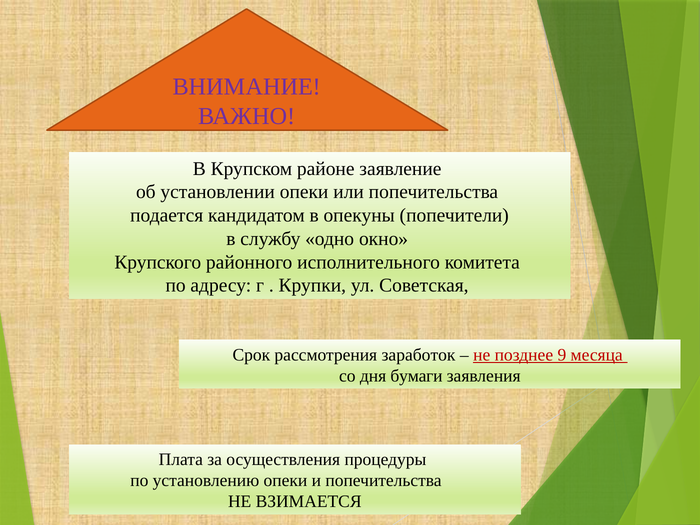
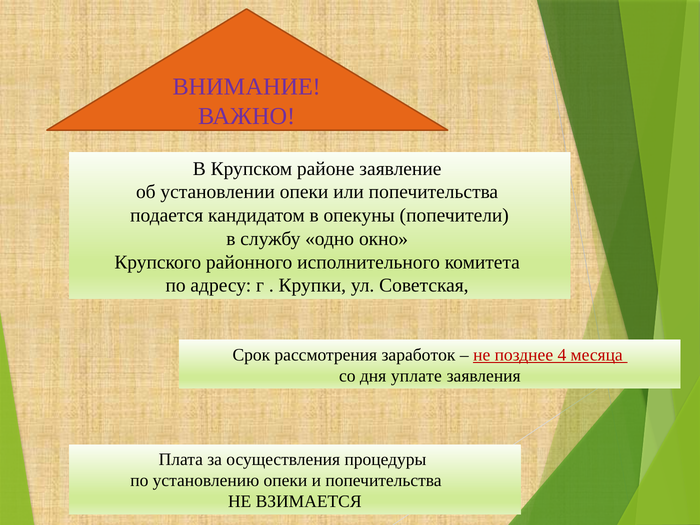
9: 9 -> 4
бумаги: бумаги -> уплате
